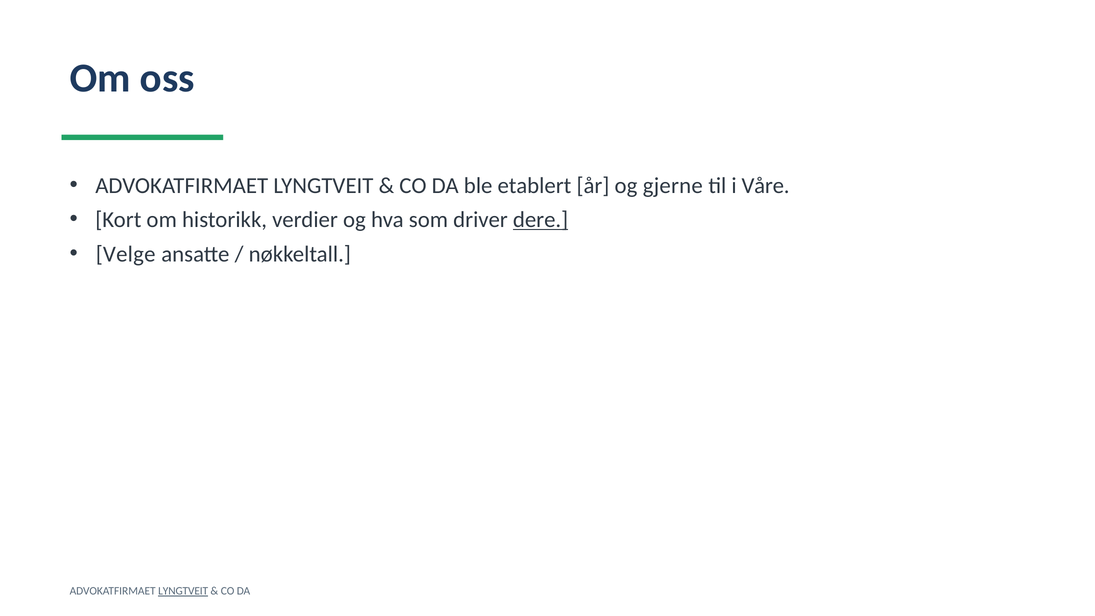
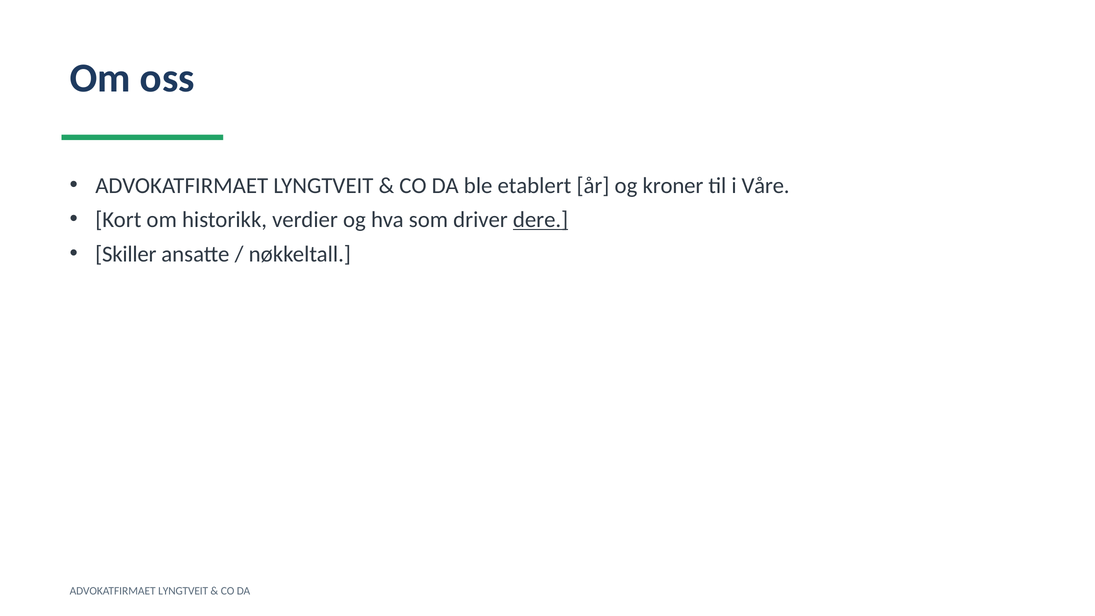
gjerne: gjerne -> kroner
Velge: Velge -> Skiller
LYNGTVEIT at (183, 591) underline: present -> none
